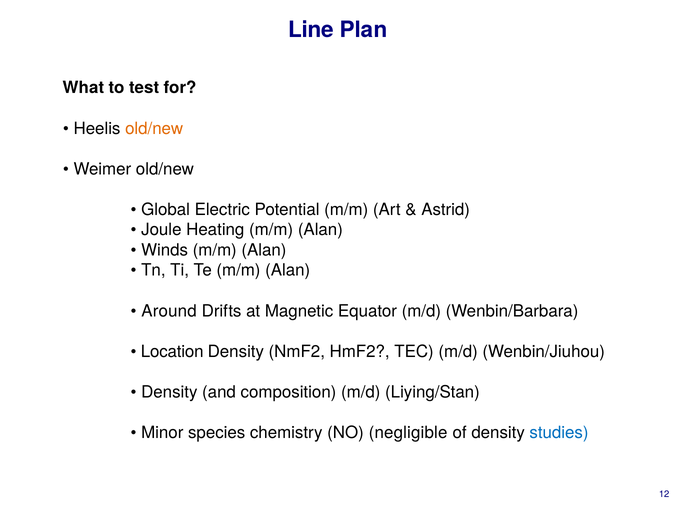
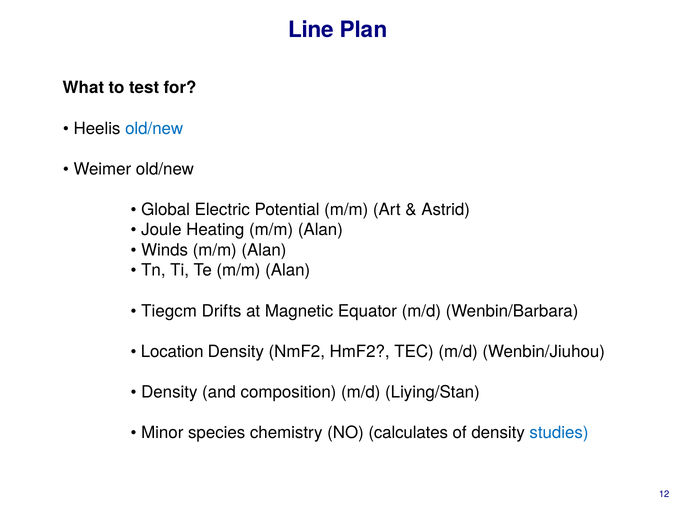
old/new at (154, 128) colour: orange -> blue
Around: Around -> Tiegcm
negligible: negligible -> calculates
